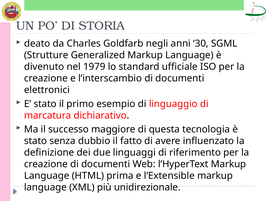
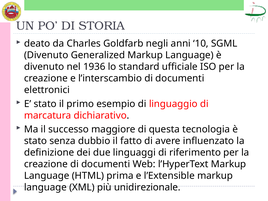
30: 30 -> 10
Strutture at (46, 55): Strutture -> Divenuto
1979: 1979 -> 1936
